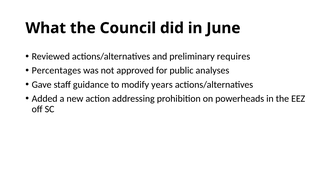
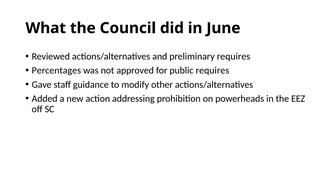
public analyses: analyses -> requires
years: years -> other
